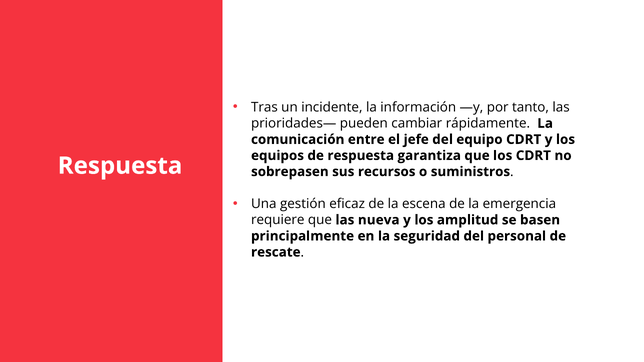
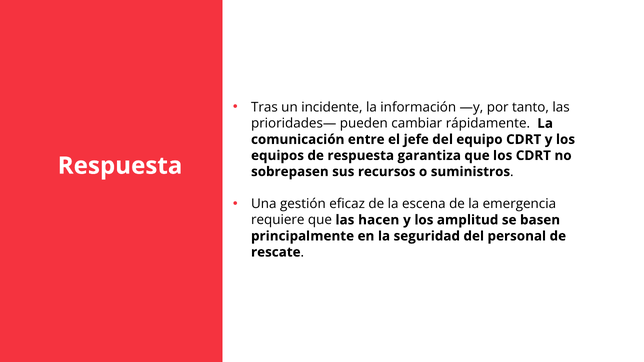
nueva: nueva -> hacen
